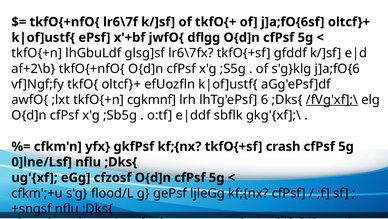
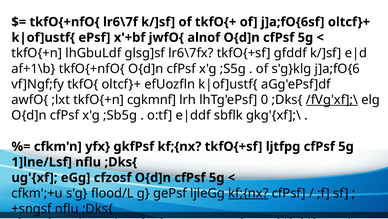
dflgg: dflgg -> alnof
af+2\b: af+2\b -> af+1\b
6: 6 -> 0
crash: crash -> ljtfpg
0]lne/Lsf: 0]lne/Lsf -> 1]lne/Lsf
kf;{nx at (248, 193) underline: none -> present
